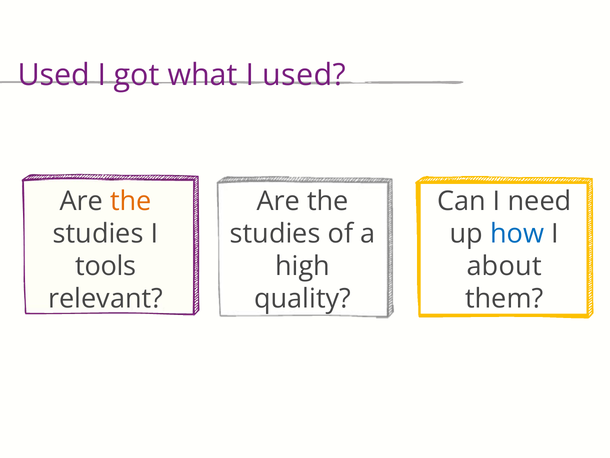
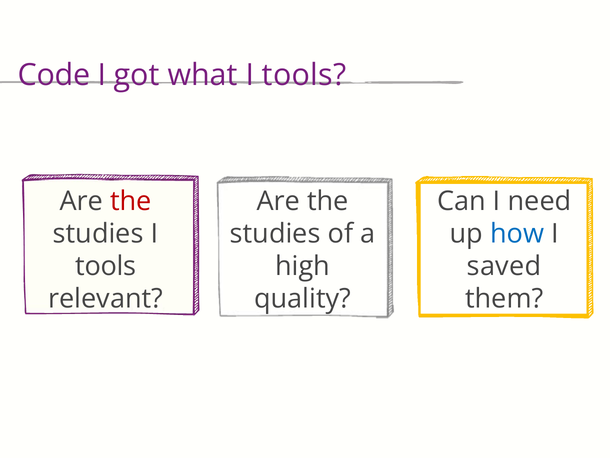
Used at (54, 75): Used -> Code
what I used: used -> tools
the at (131, 201) colour: orange -> red
about: about -> saved
